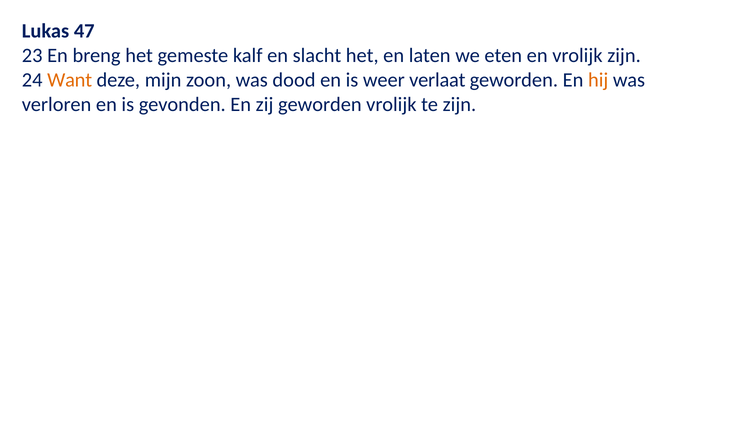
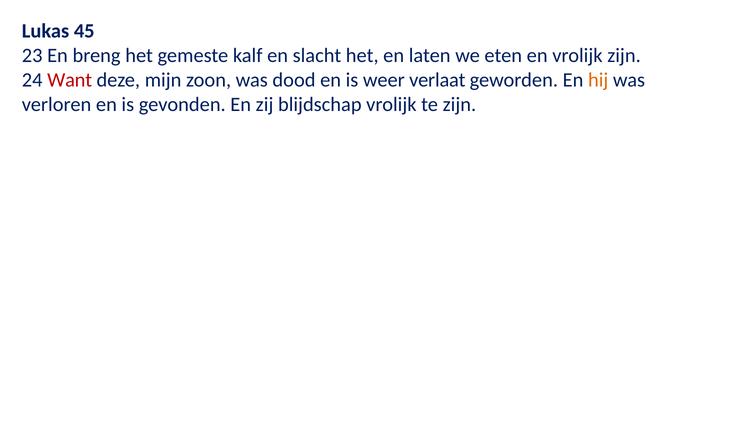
47: 47 -> 45
Want colour: orange -> red
zij geworden: geworden -> blijdschap
